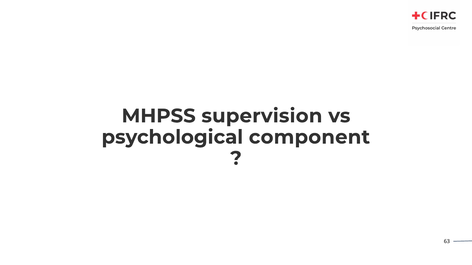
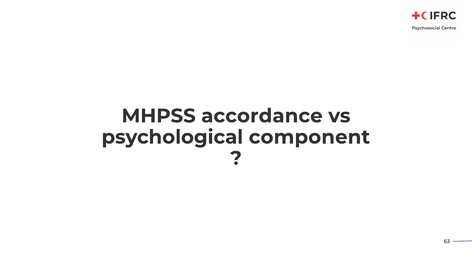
supervision: supervision -> accordance
